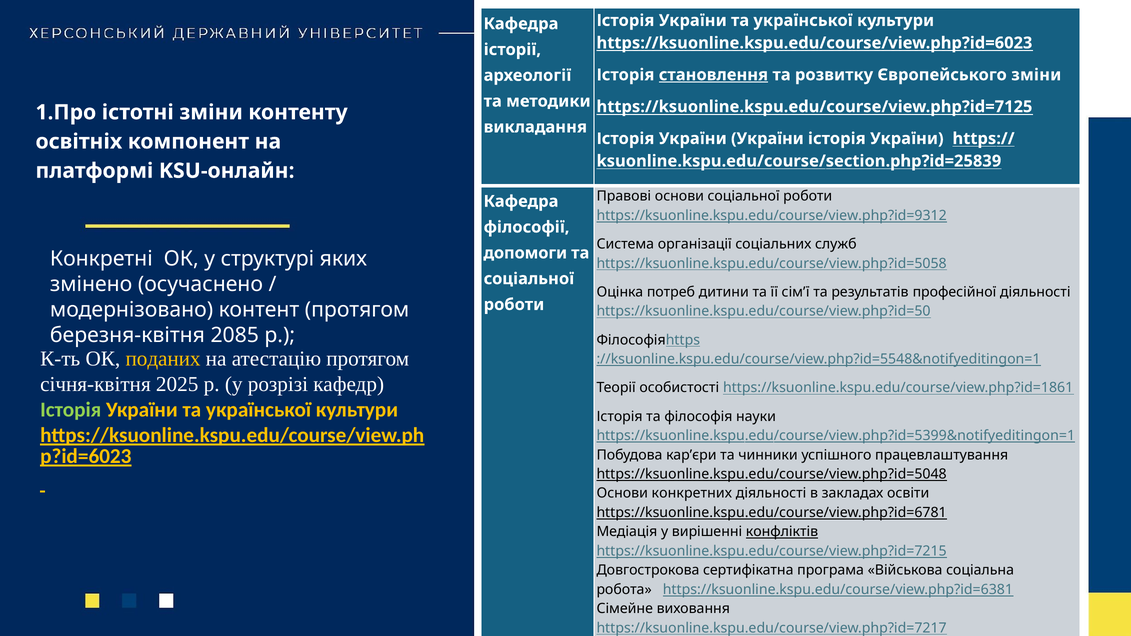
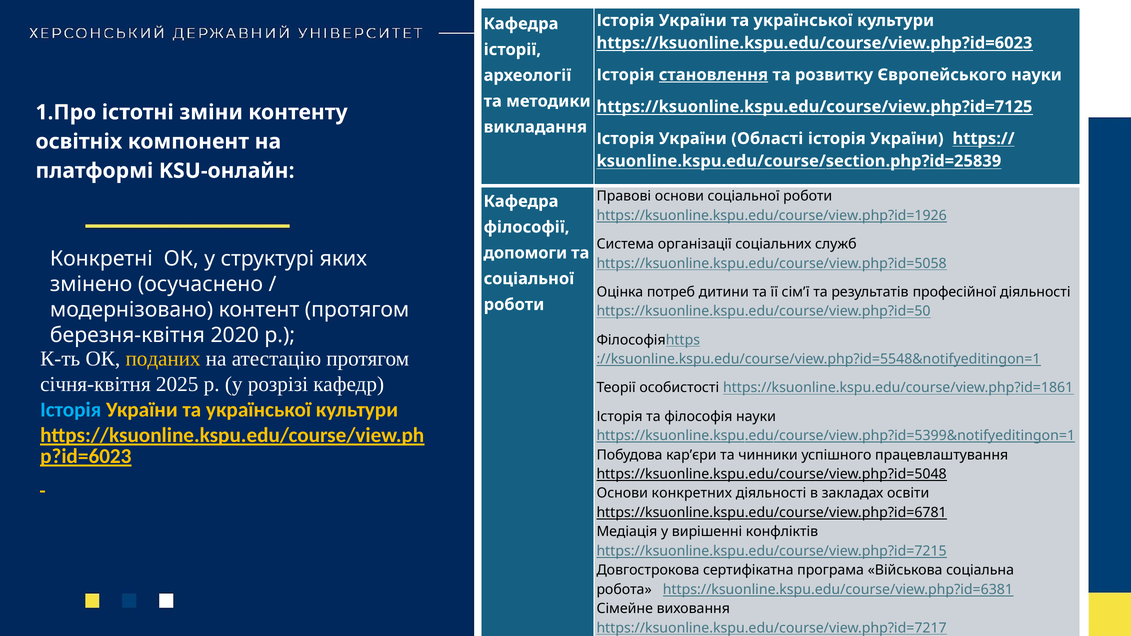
Європейського зміни: зміни -> науки
України України: України -> Області
https://ksuonline.kspu.edu/course/view.php?id=9312: https://ksuonline.kspu.edu/course/view.php?id=9312 -> https://ksuonline.kspu.edu/course/view.php?id=1926
2085: 2085 -> 2020
Історія at (71, 410) colour: light green -> light blue
конфліктів underline: present -> none
